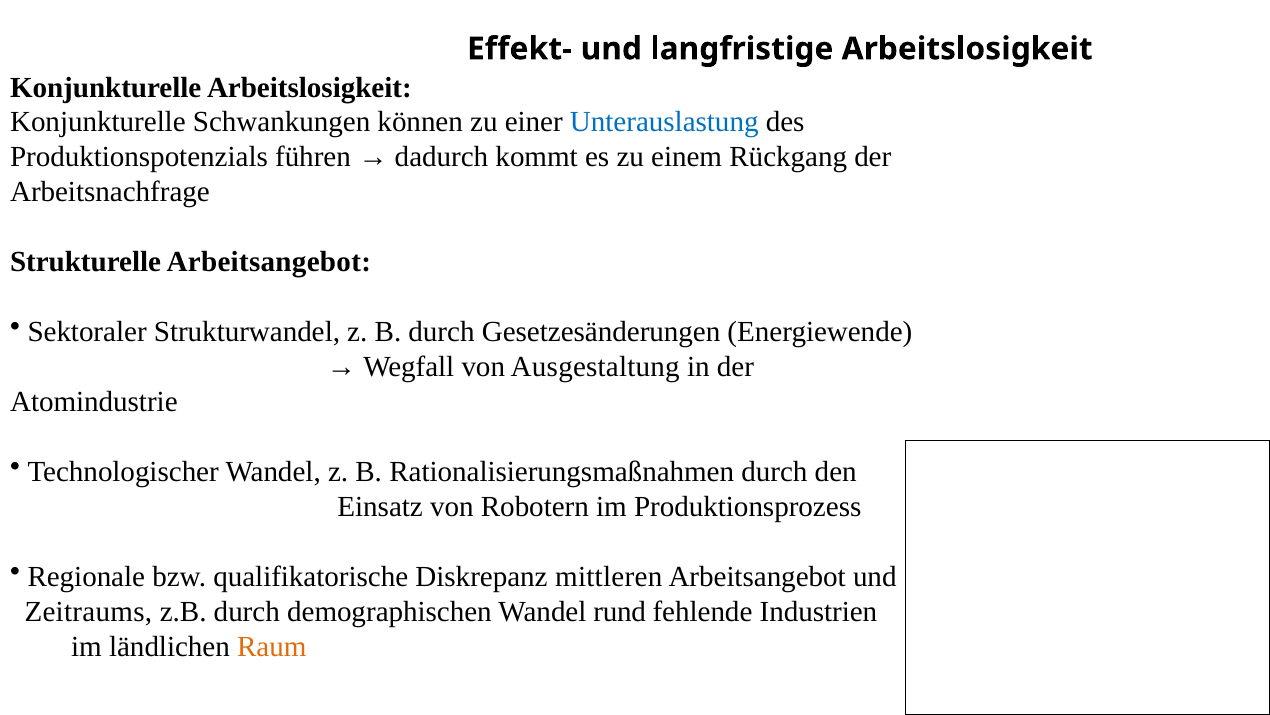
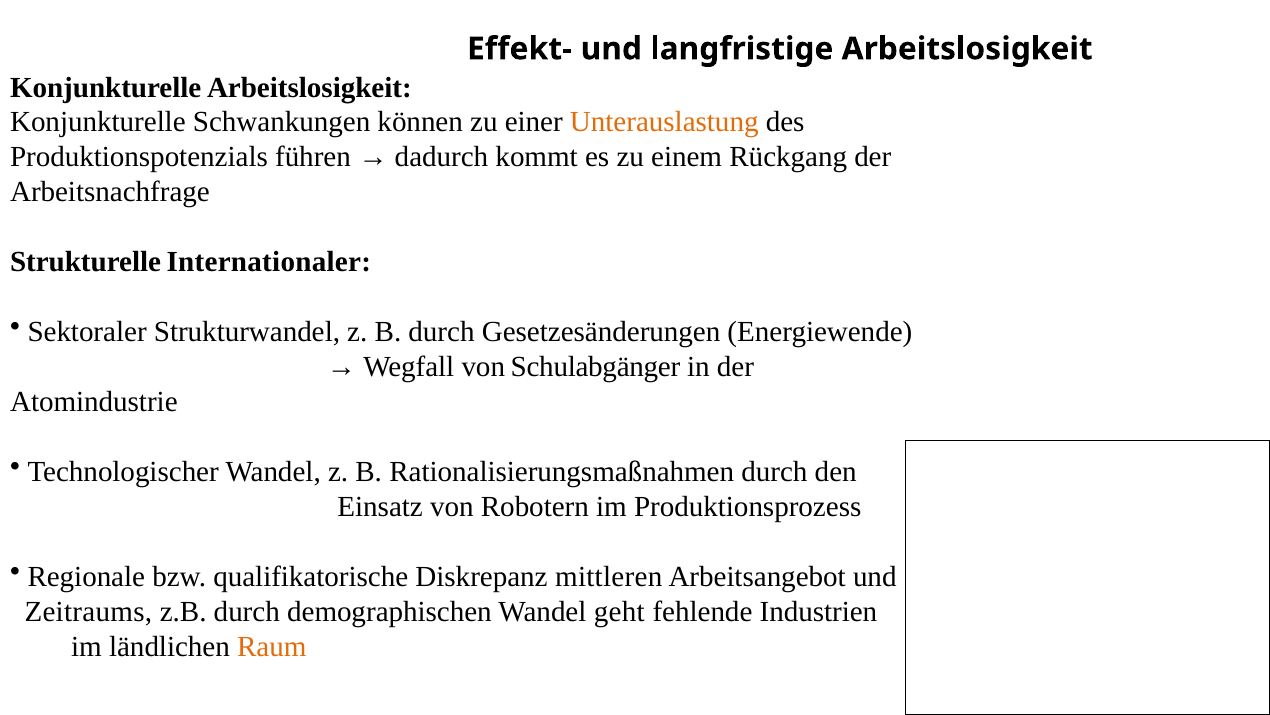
Unterauslastung colour: blue -> orange
Strukturelle Arbeitsangebot: Arbeitsangebot -> Internationaler
Ausgestaltung: Ausgestaltung -> Schulabgänger
rund: rund -> geht
